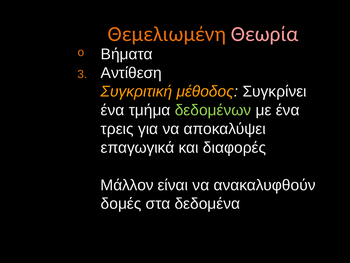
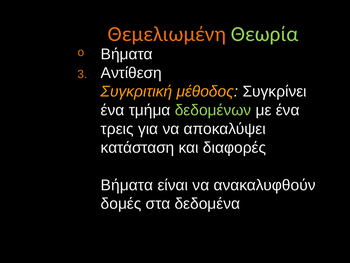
Θεωρία colour: pink -> light green
επαγωγικά: επαγωγικά -> κατάσταση
Μάλλον at (127, 185): Μάλλον -> Βήματα
